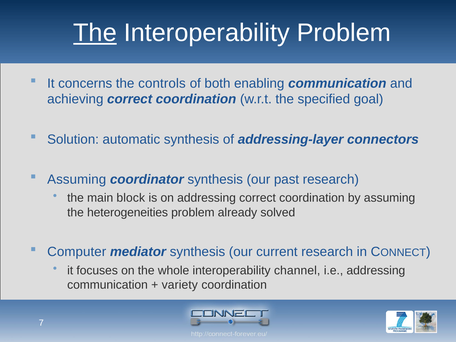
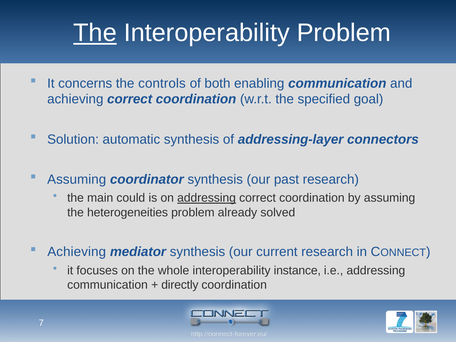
block: block -> could
addressing at (207, 198) underline: none -> present
Computer at (77, 252): Computer -> Achieving
channel: channel -> instance
variety: variety -> directly
